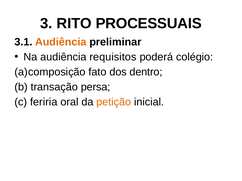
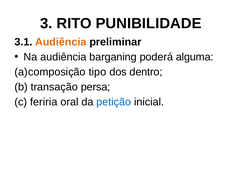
PROCESSUAIS: PROCESSUAIS -> PUNIBILIDADE
requisitos: requisitos -> barganing
colégio: colégio -> alguma
fato: fato -> tipo
petição colour: orange -> blue
